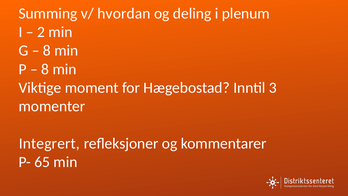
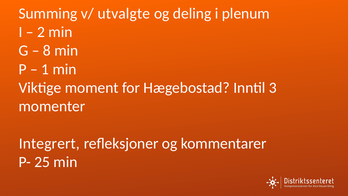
hvordan: hvordan -> utvalgte
8 at (45, 69): 8 -> 1
65: 65 -> 25
